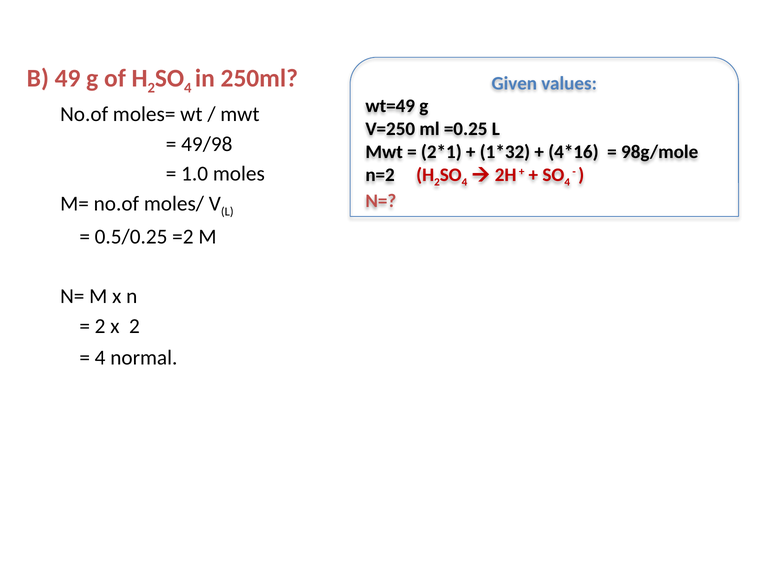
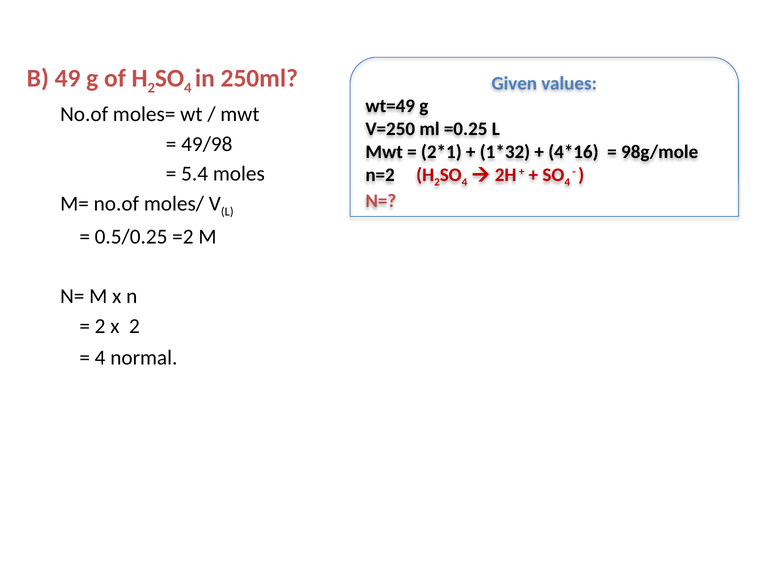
1.0: 1.0 -> 5.4
